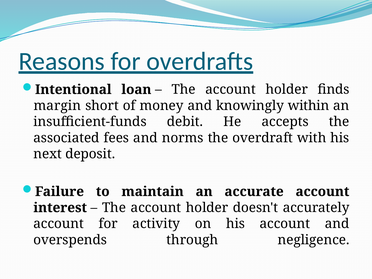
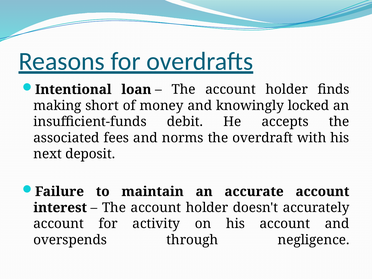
margin: margin -> making
within: within -> locked
